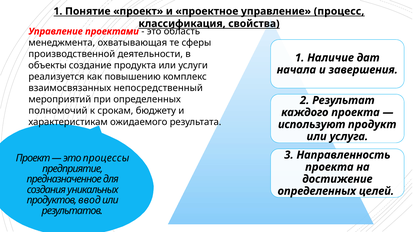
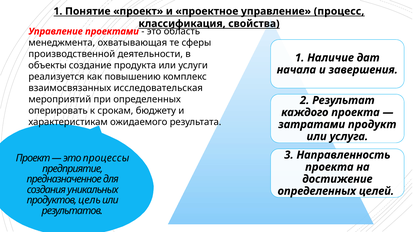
непосредственный: непосредственный -> исследовательская
полномочий: полномочий -> оперировать
используют: используют -> затратами
ввод: ввод -> цель
